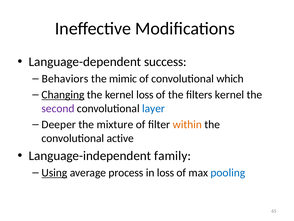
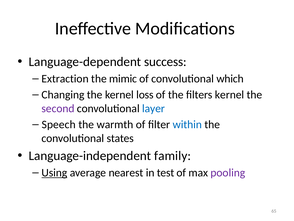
Behaviors: Behaviors -> Extraction
Changing underline: present -> none
Deeper: Deeper -> Speech
mixture: mixture -> warmth
within colour: orange -> blue
active: active -> states
process: process -> nearest
in loss: loss -> test
pooling colour: blue -> purple
